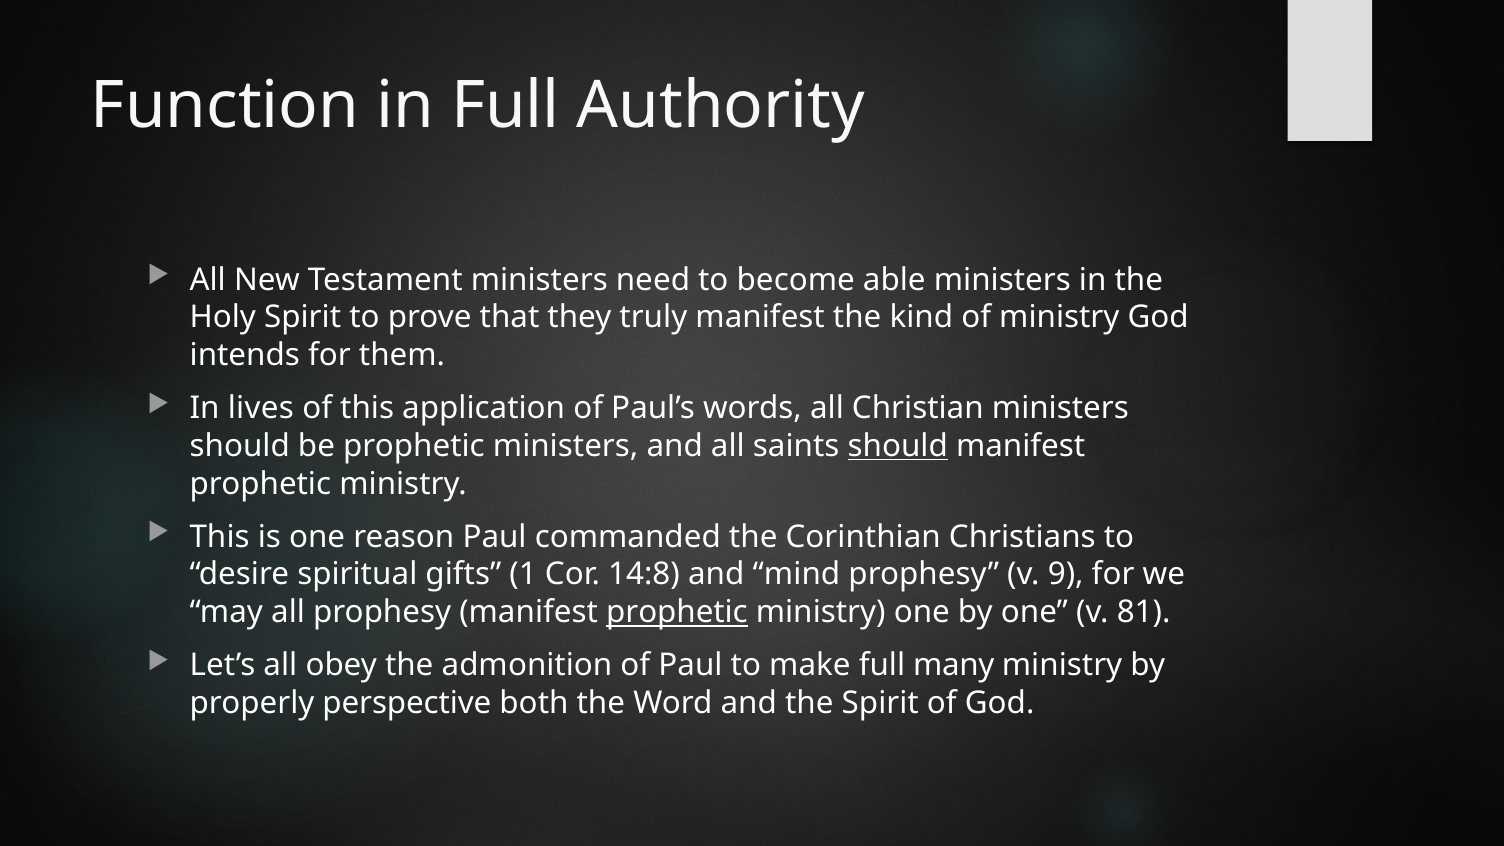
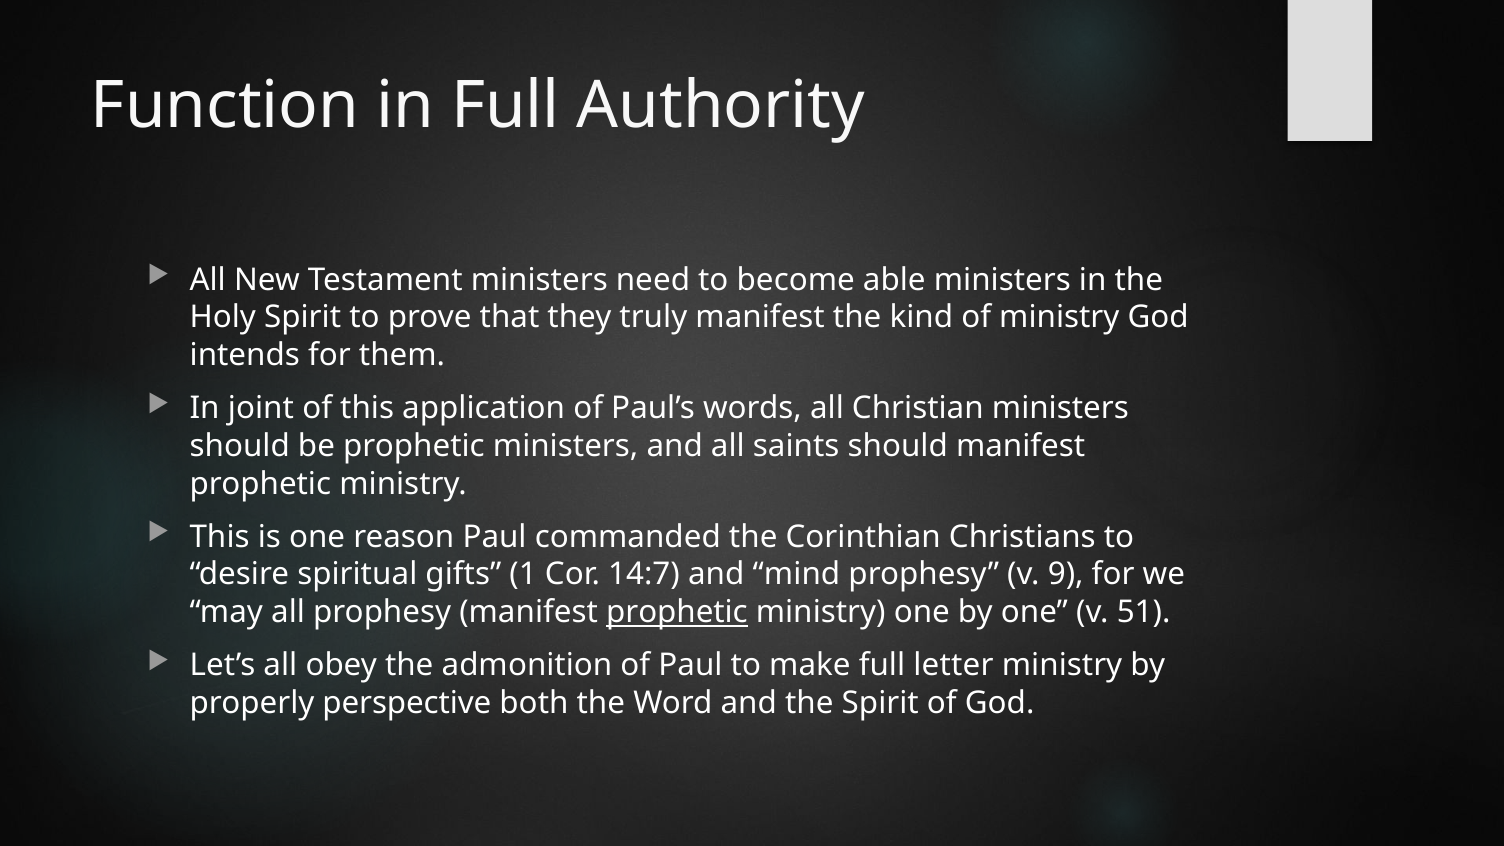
lives: lives -> joint
should at (898, 446) underline: present -> none
14:8: 14:8 -> 14:7
81: 81 -> 51
many: many -> letter
